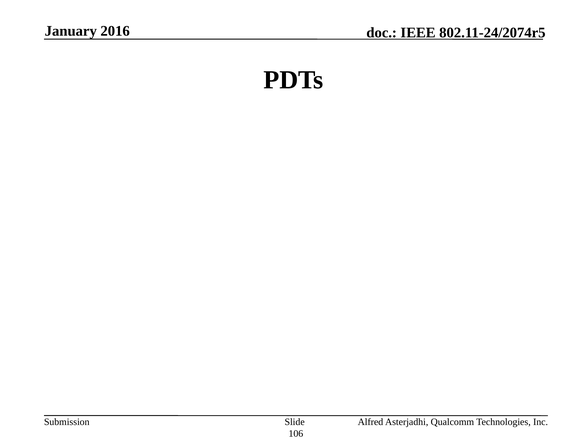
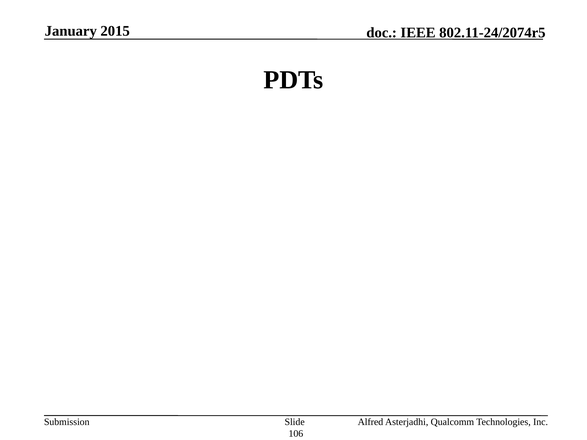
2016: 2016 -> 2015
